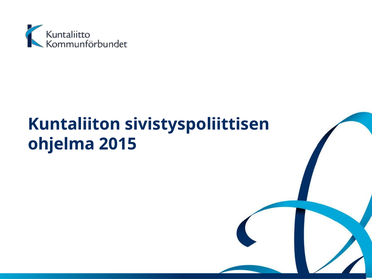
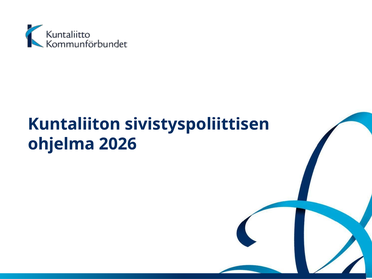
2015: 2015 -> 2026
